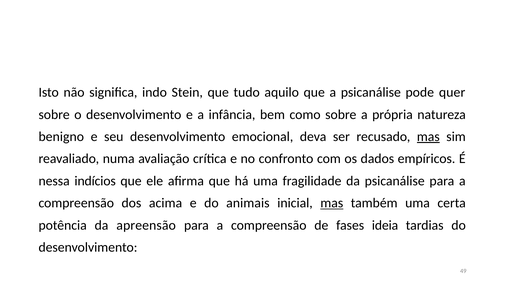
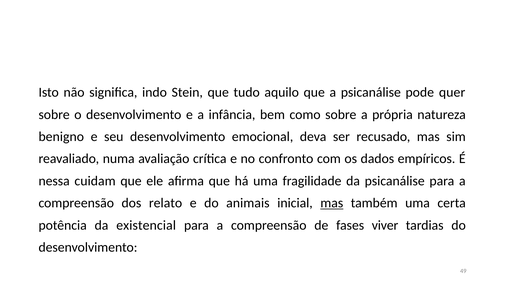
mas at (428, 137) underline: present -> none
indícios: indícios -> cuidam
acima: acima -> relato
apreensão: apreensão -> existencial
ideia: ideia -> viver
